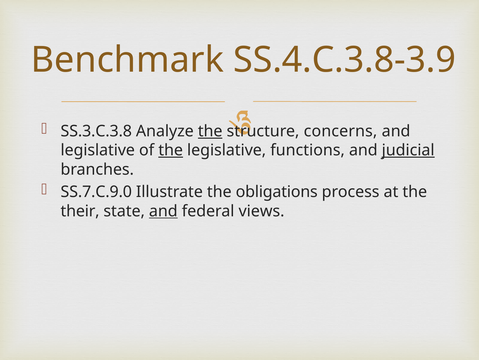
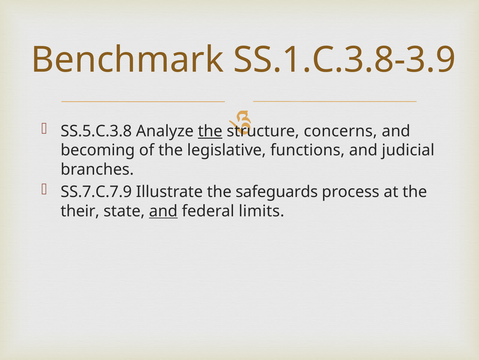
SS.4.C.3.8-3.9: SS.4.C.3.8-3.9 -> SS.1.C.3.8-3.9
SS.3.C.3.8: SS.3.C.3.8 -> SS.5.C.3.8
legislative at (98, 150): legislative -> becoming
the at (171, 150) underline: present -> none
judicial underline: present -> none
SS.7.C.9.0: SS.7.C.9.0 -> SS.7.C.7.9
obligations: obligations -> safeguards
views: views -> limits
